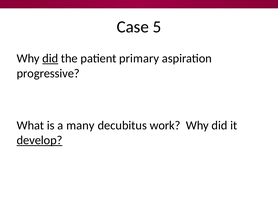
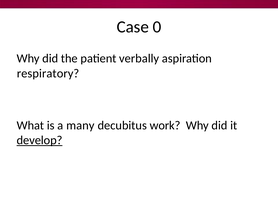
5: 5 -> 0
did at (50, 58) underline: present -> none
primary: primary -> verbally
progressive: progressive -> respiratory
